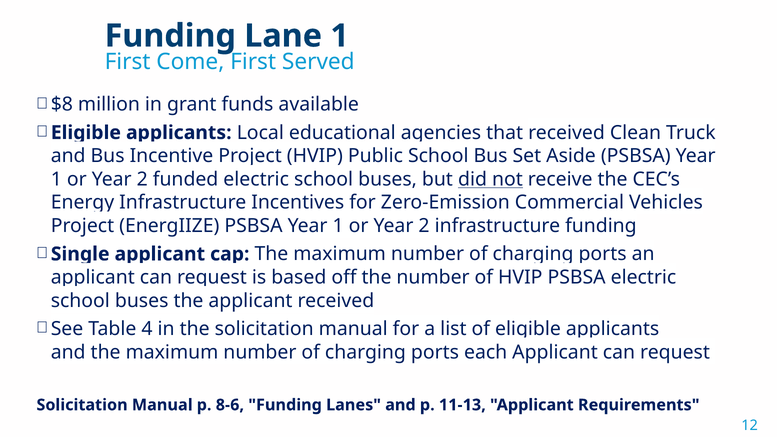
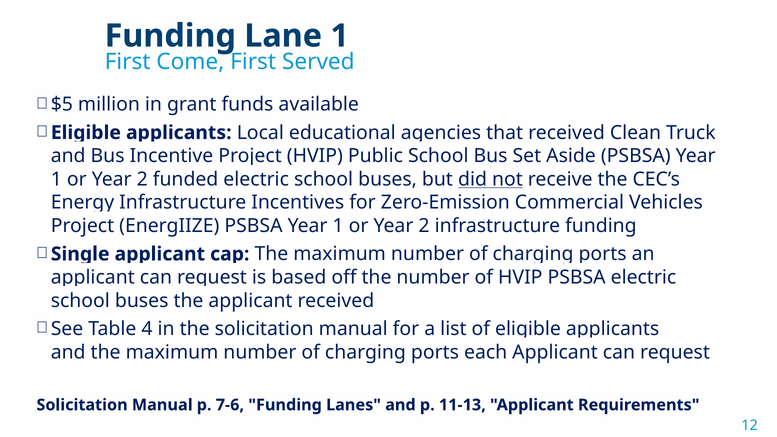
$8: $8 -> $5
8-6: 8-6 -> 7-6
